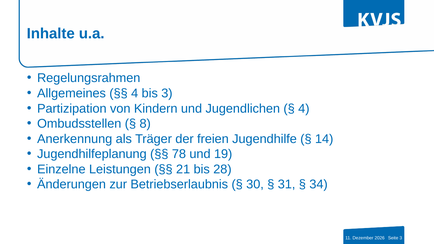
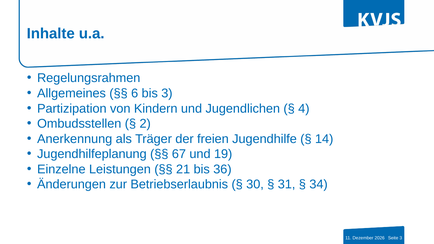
4 at (135, 93): 4 -> 6
8: 8 -> 2
78: 78 -> 67
28: 28 -> 36
